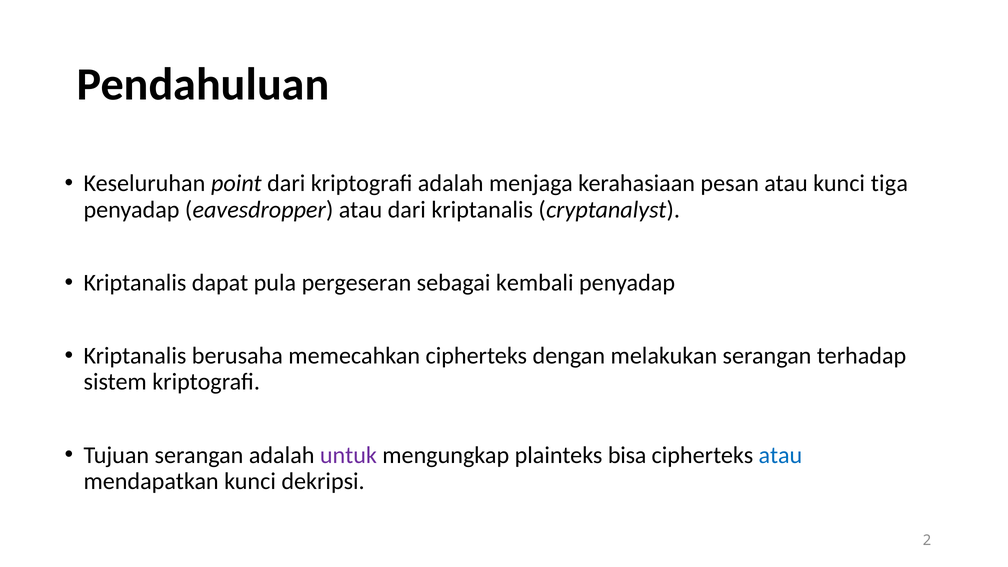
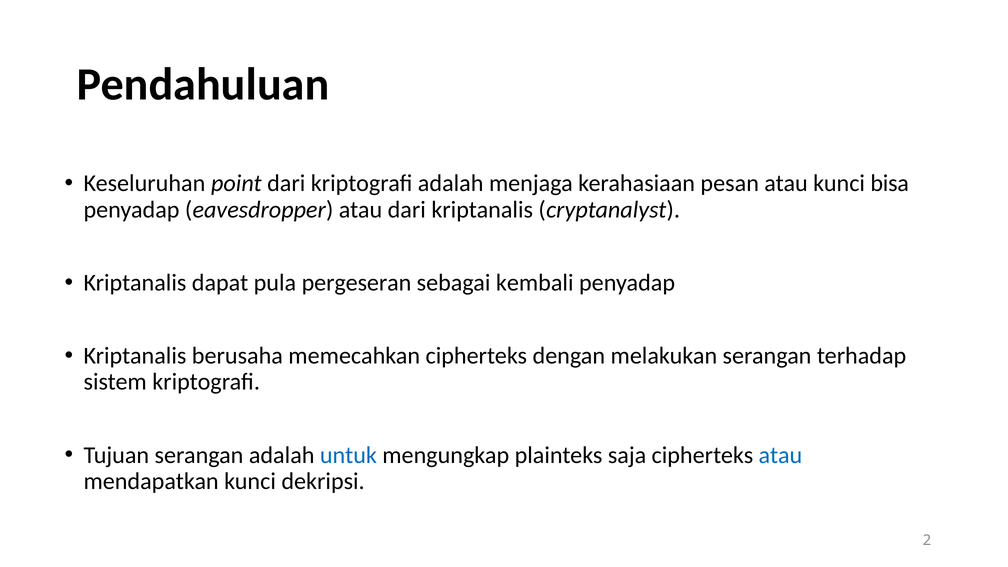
tiga: tiga -> bisa
untuk colour: purple -> blue
bisa: bisa -> saja
